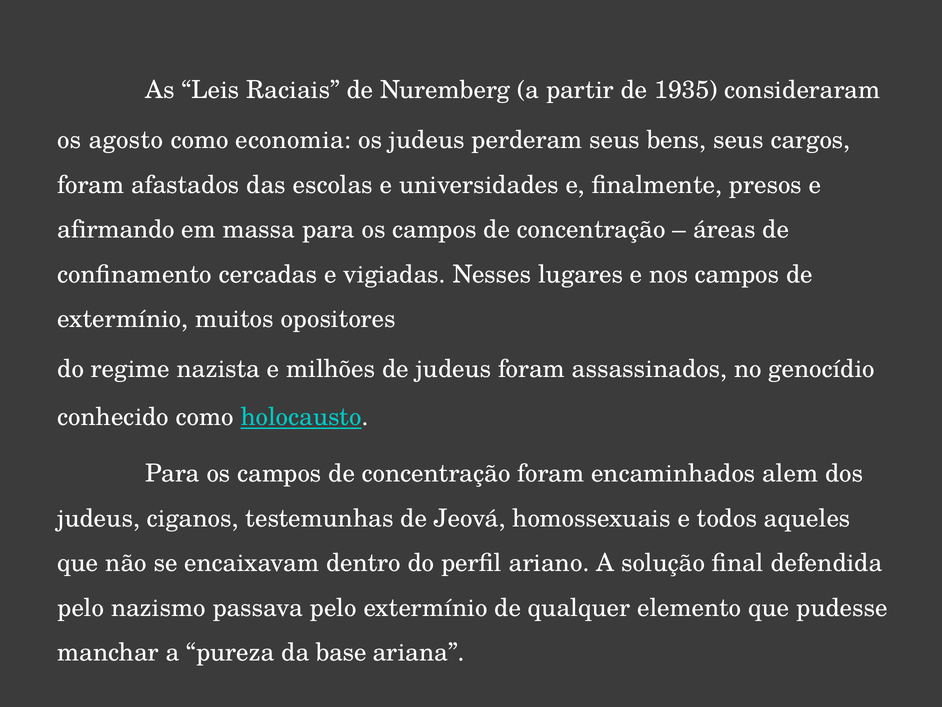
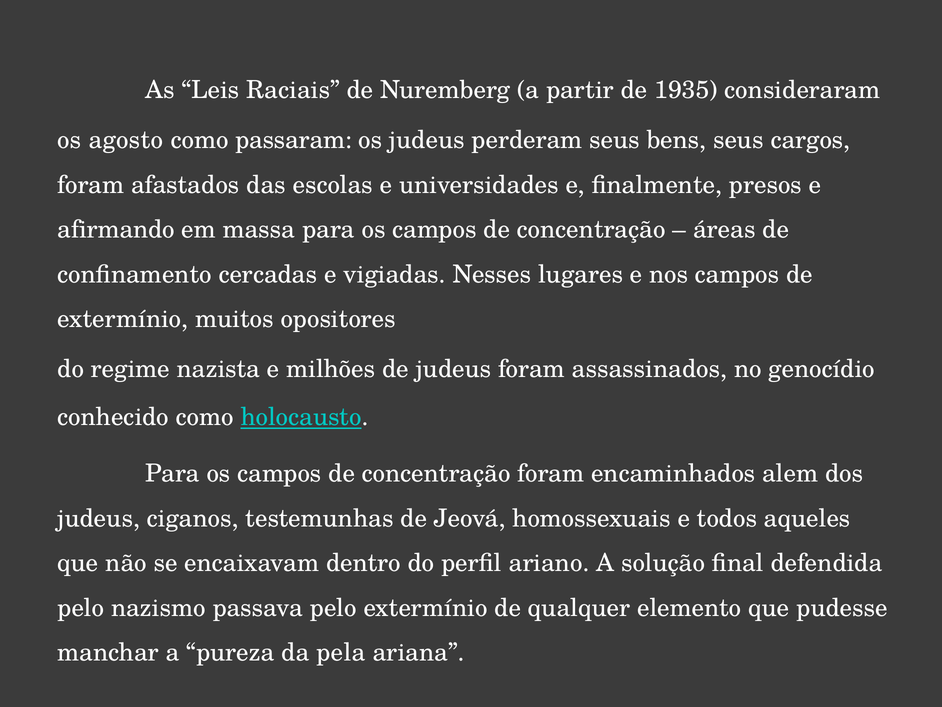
economia: economia -> passaram
base: base -> pela
